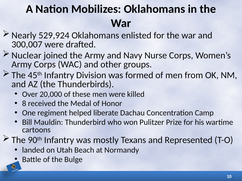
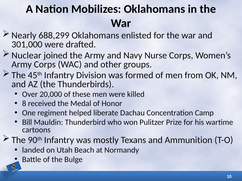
529,924: 529,924 -> 688,299
300,007: 300,007 -> 301,000
Represented: Represented -> Ammunition
